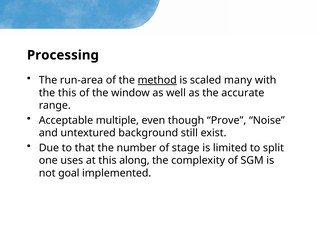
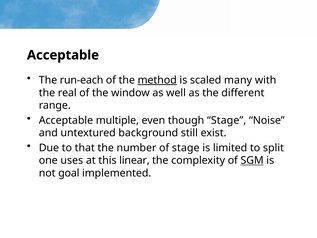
Processing at (63, 55): Processing -> Acceptable
run-area: run-area -> run-each
the this: this -> real
accurate: accurate -> different
though Prove: Prove -> Stage
along: along -> linear
SGM underline: none -> present
